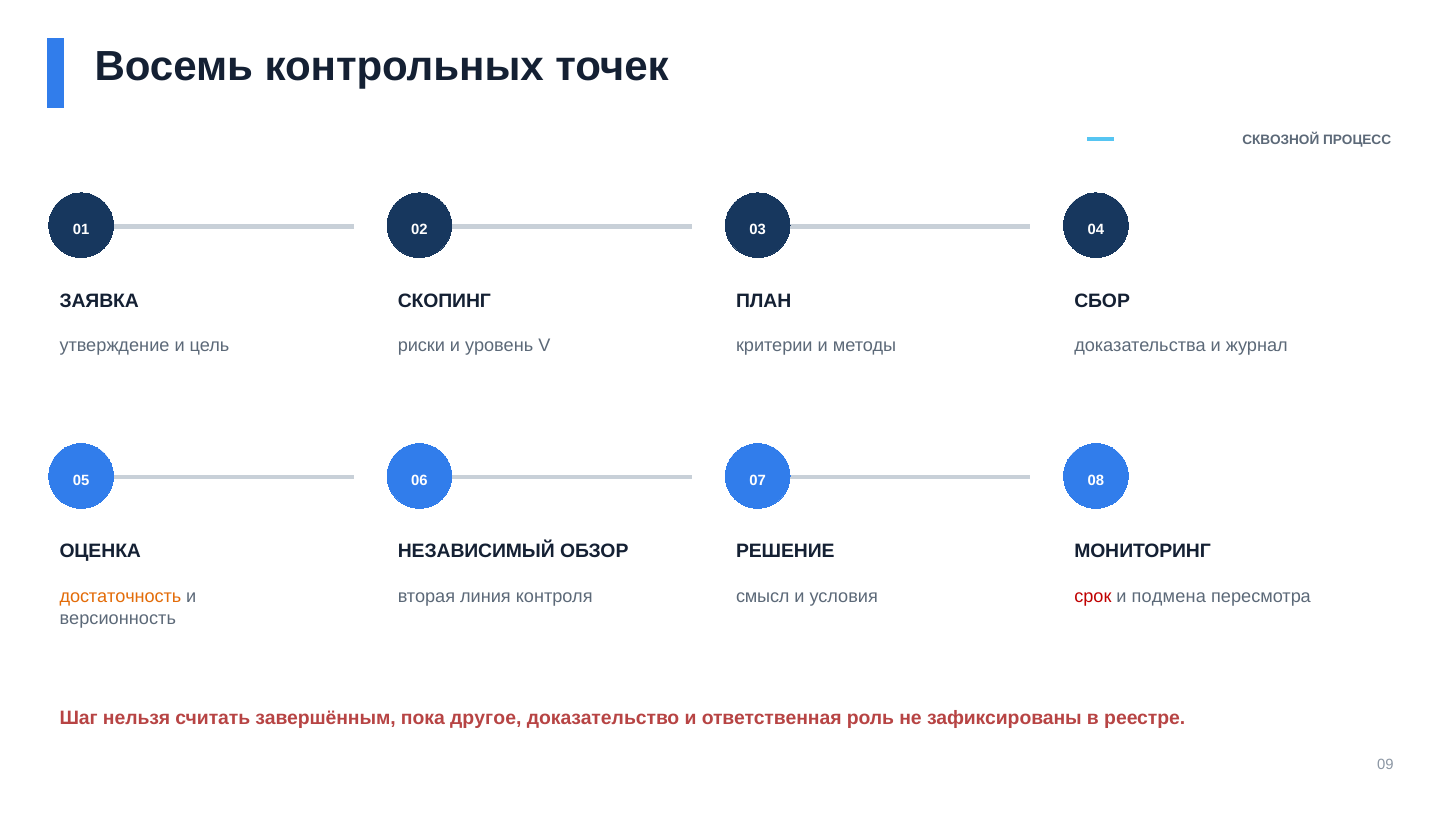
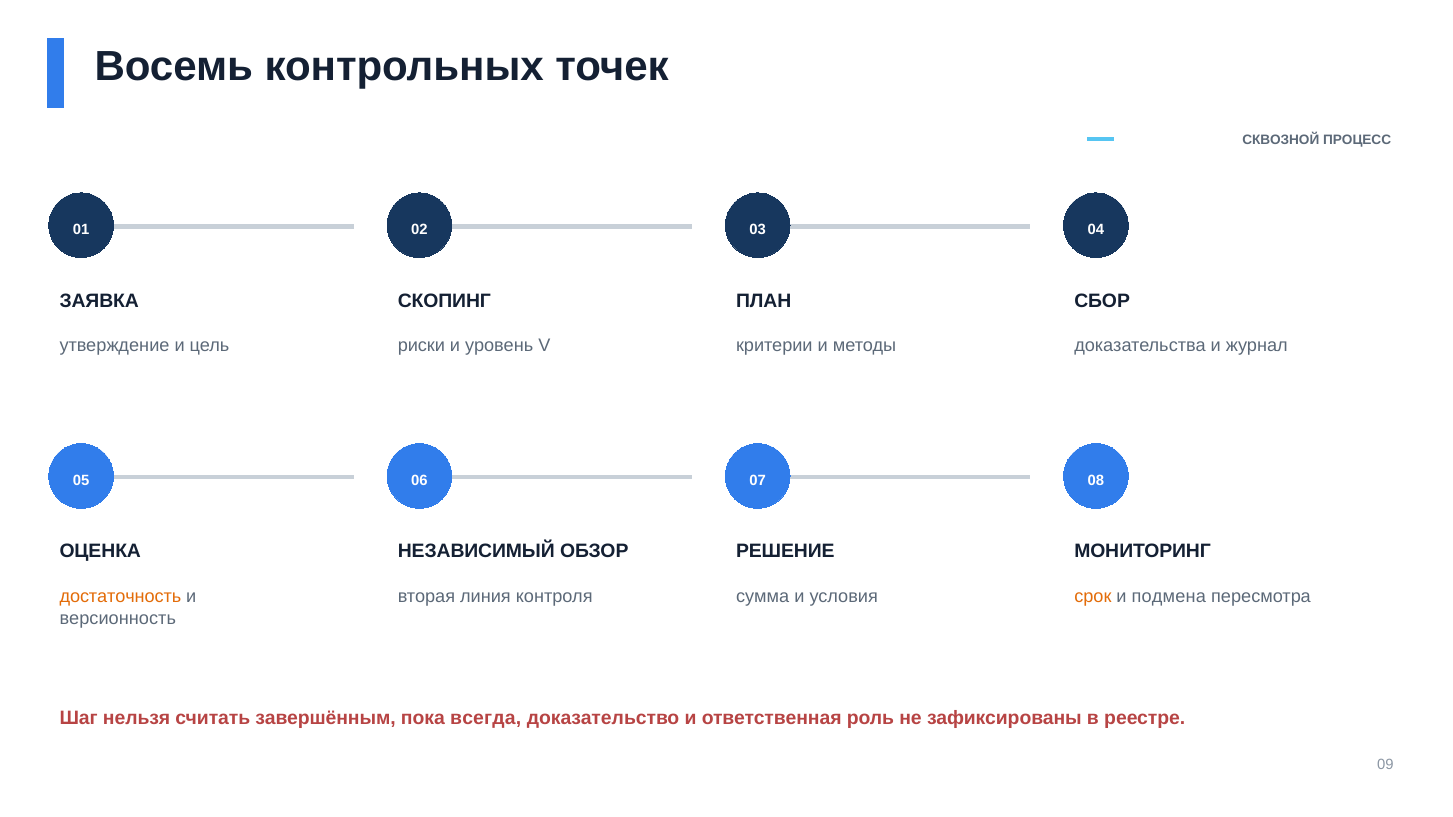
смысл: смысл -> сумма
срок colour: red -> orange
другое: другое -> всегда
